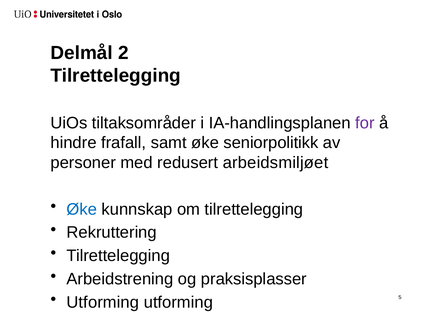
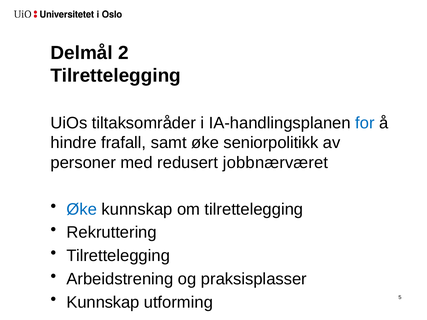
for colour: purple -> blue
arbeidsmiljøet: arbeidsmiljøet -> jobbnærværet
Utforming at (103, 302): Utforming -> Kunnskap
